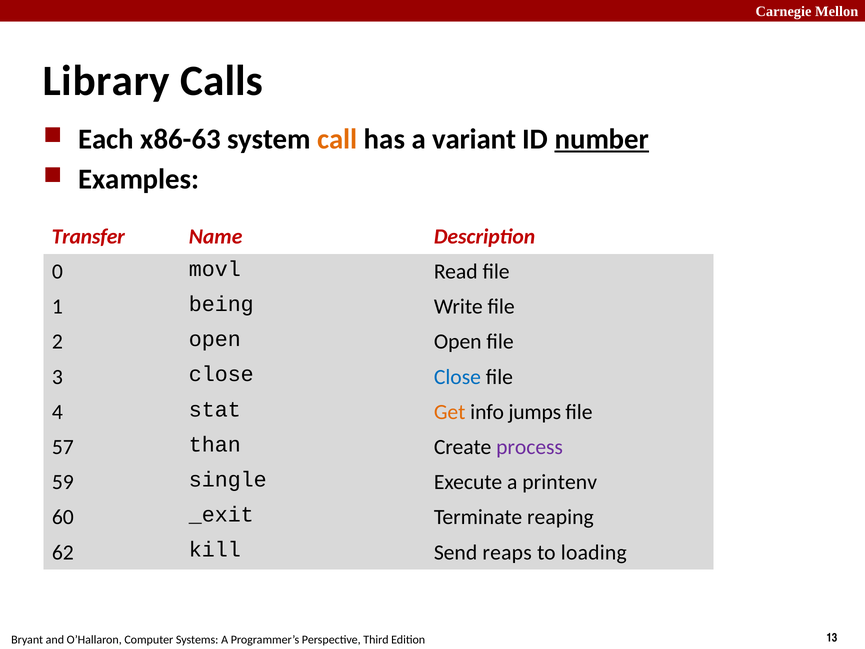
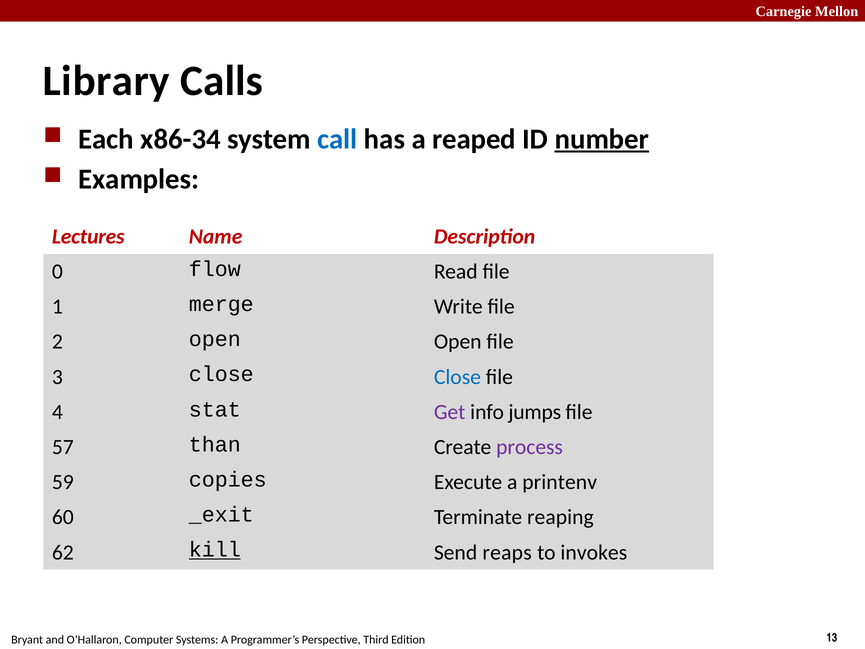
x86-63: x86-63 -> x86-34
call colour: orange -> blue
variant: variant -> reaped
Transfer: Transfer -> Lectures
movl: movl -> flow
being: being -> merge
Get colour: orange -> purple
single: single -> copies
kill underline: none -> present
loading: loading -> invokes
